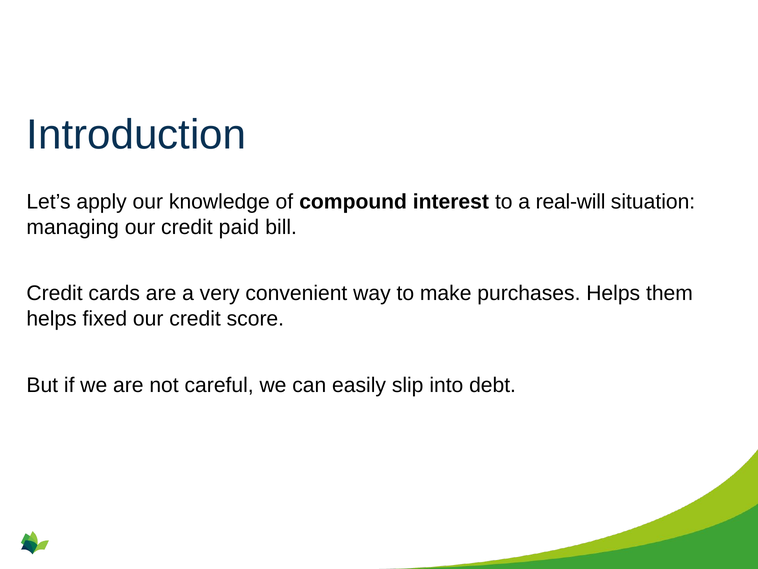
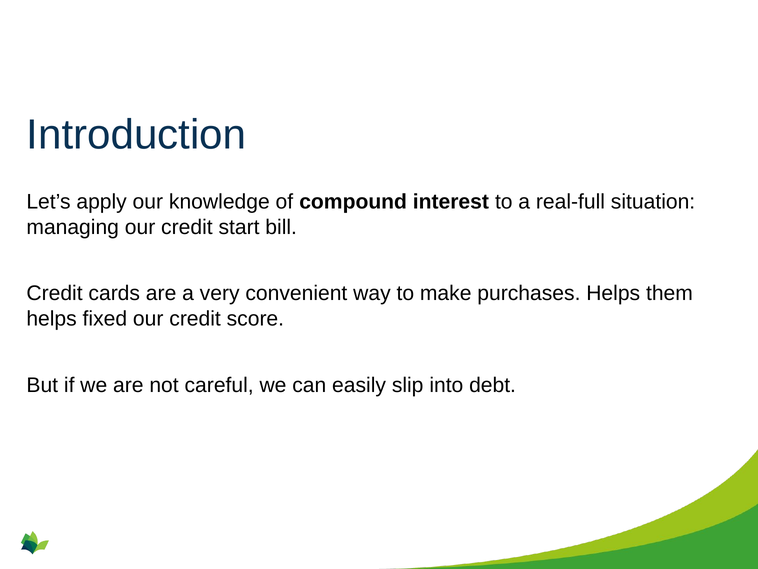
real-will: real-will -> real-full
paid: paid -> start
